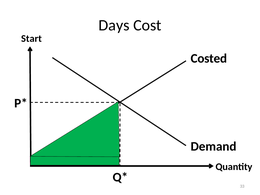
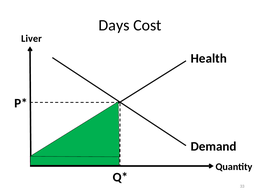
Start: Start -> Liver
Costed: Costed -> Health
